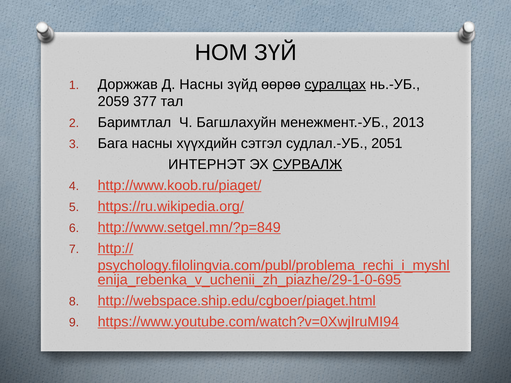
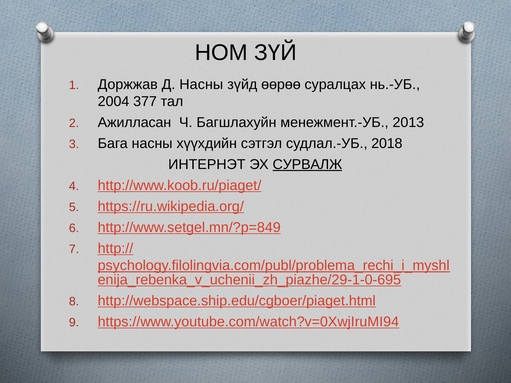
суралцах underline: present -> none
2059: 2059 -> 2004
Баримтлал: Баримтлал -> Ажилласан
2051: 2051 -> 2018
